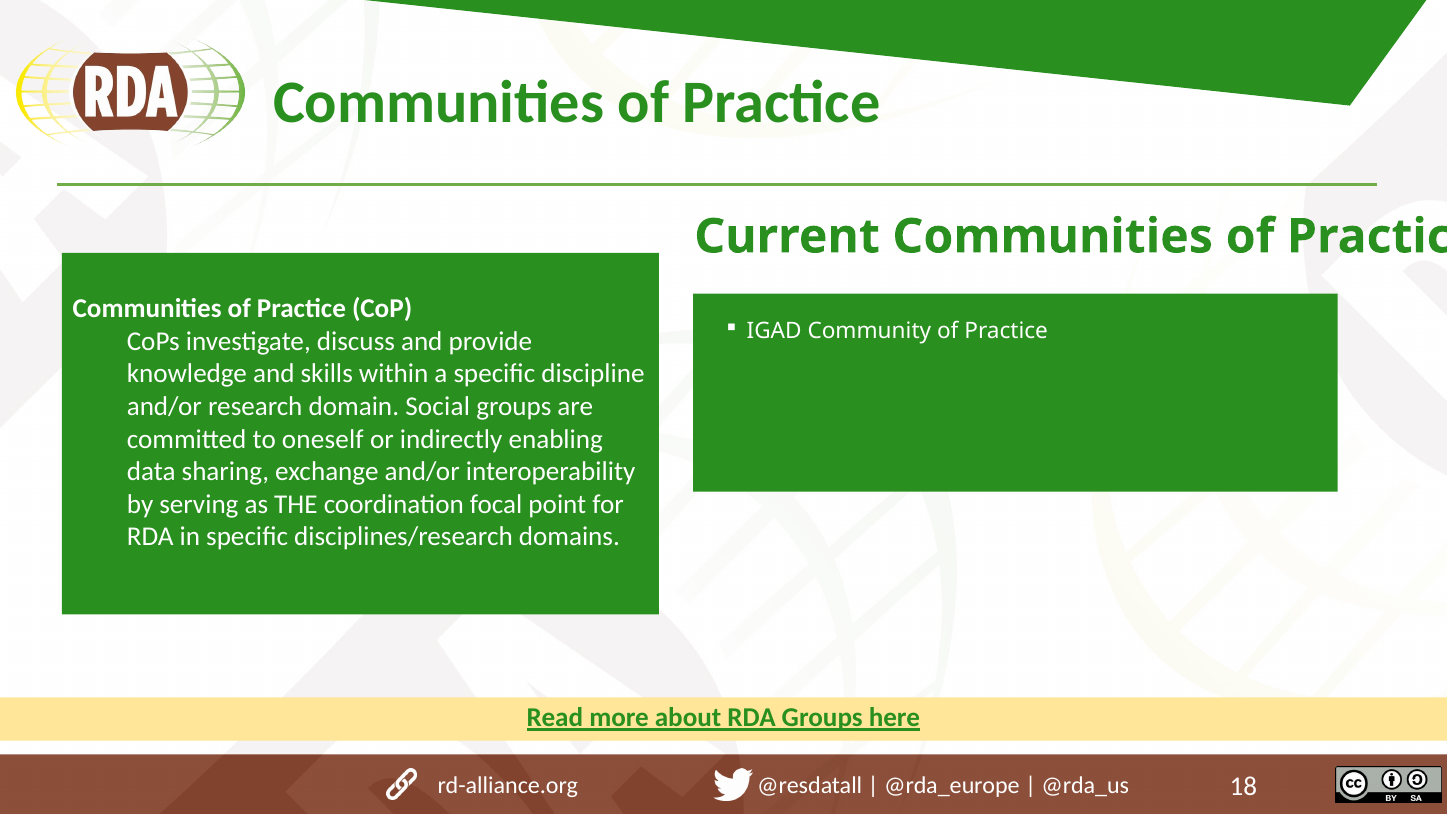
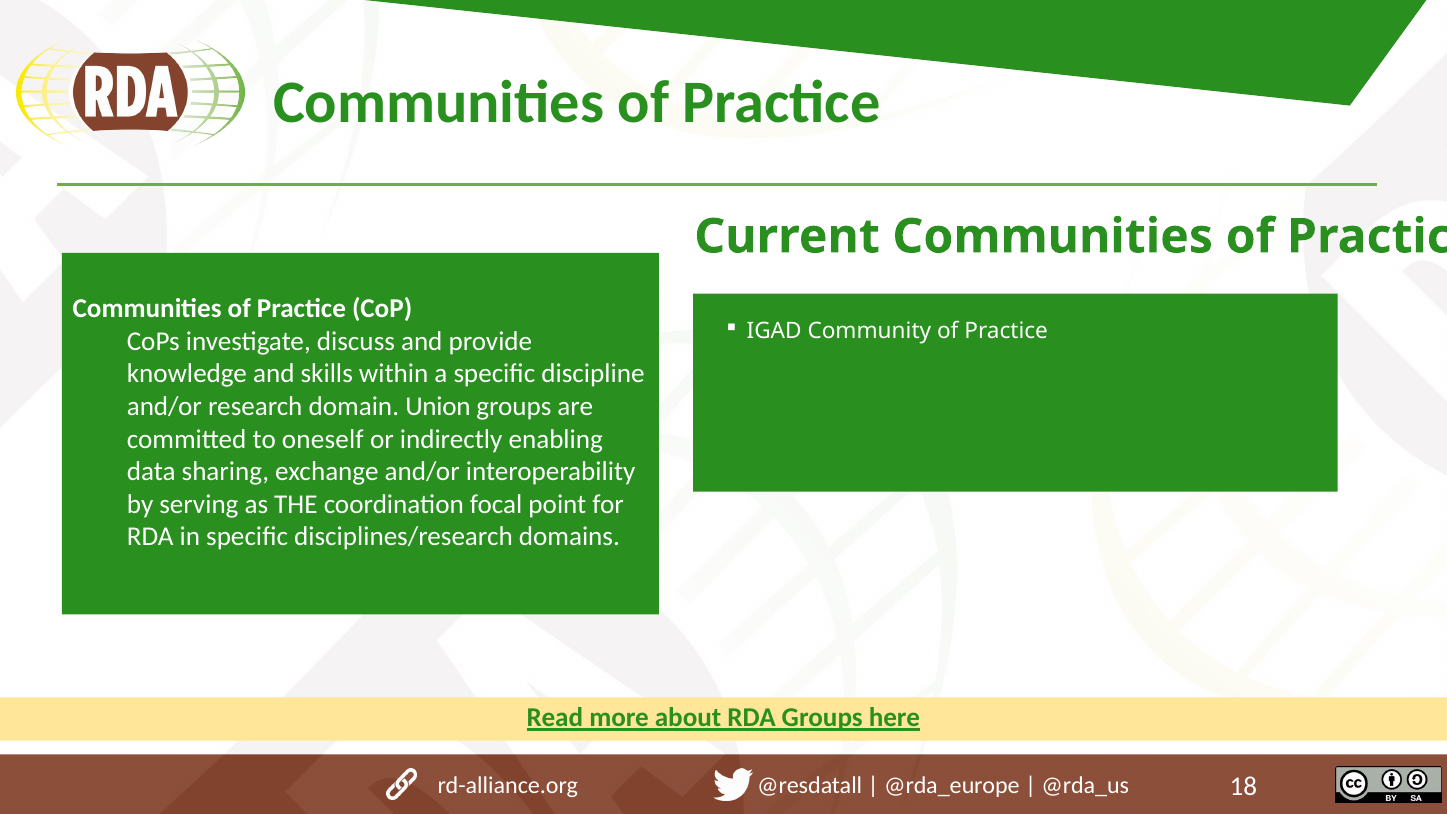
Social: Social -> Union
